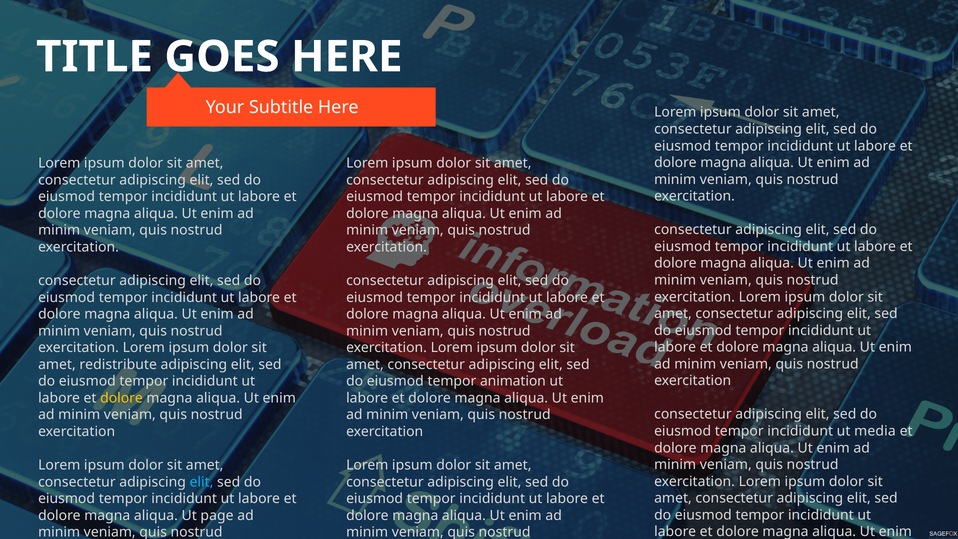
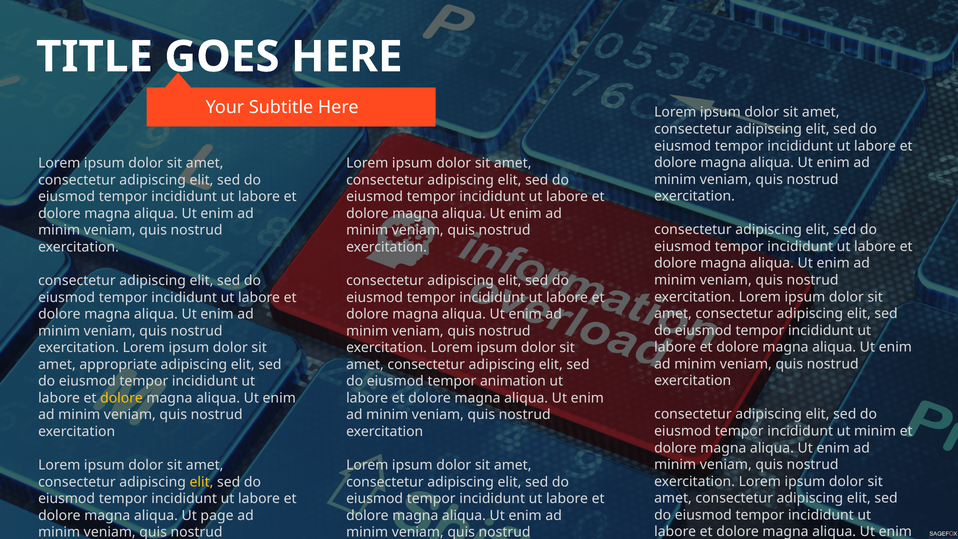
redistribute: redistribute -> appropriate
ut media: media -> minim
elit at (201, 482) colour: light blue -> yellow
